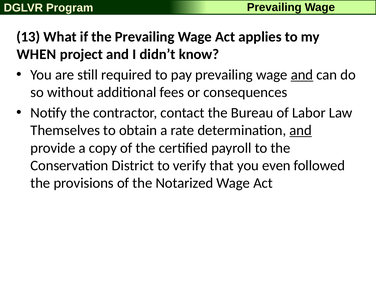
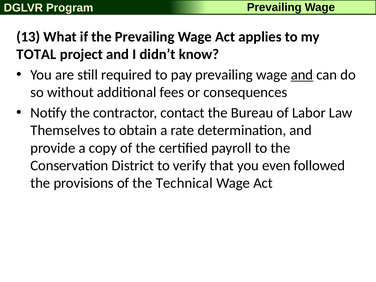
WHEN: WHEN -> TOTAL
and at (301, 130) underline: present -> none
Notarized: Notarized -> Technical
